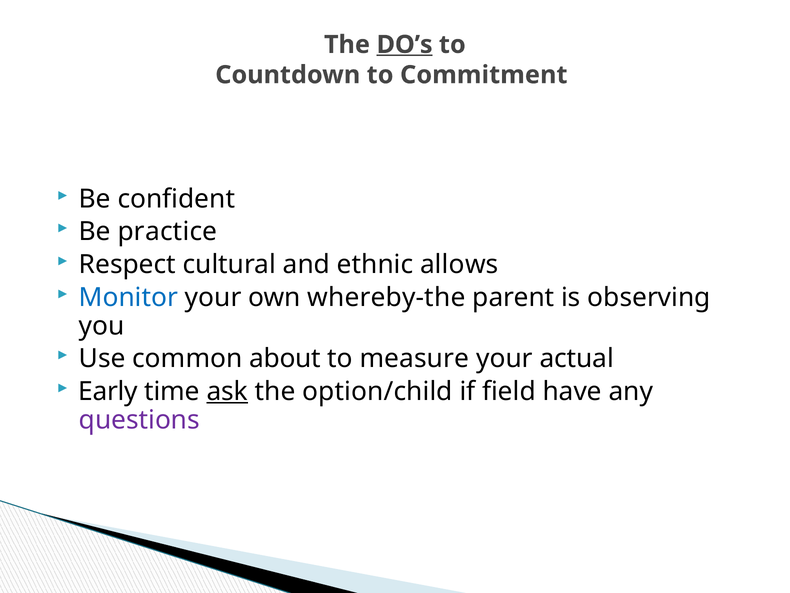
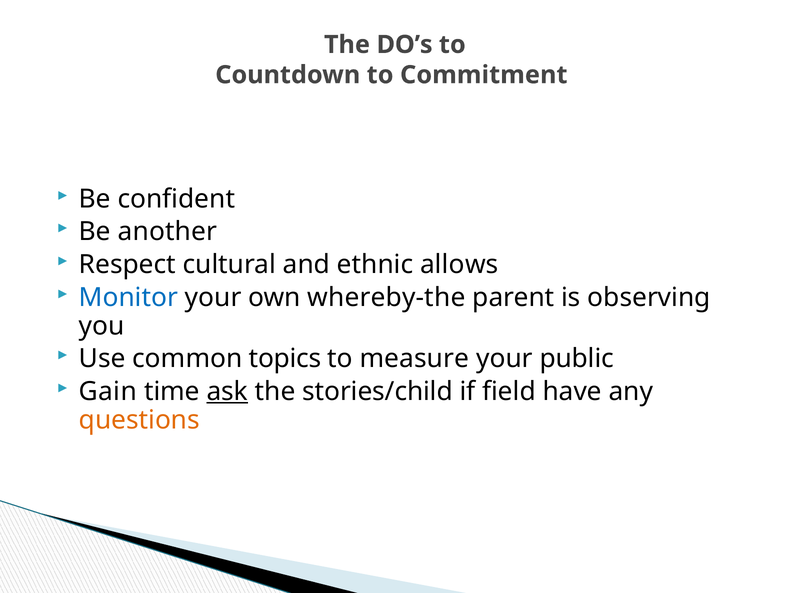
DO’s underline: present -> none
practice: practice -> another
about: about -> topics
actual: actual -> public
Early: Early -> Gain
option/child: option/child -> stories/child
questions colour: purple -> orange
